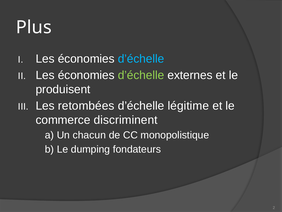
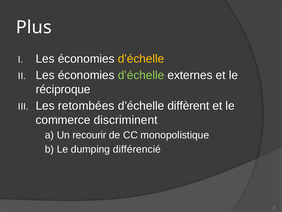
d’échelle at (141, 59) colour: light blue -> yellow
produisent: produisent -> réciproque
légitime: légitime -> diffèrent
chacun: chacun -> recourir
fondateurs: fondateurs -> différencié
